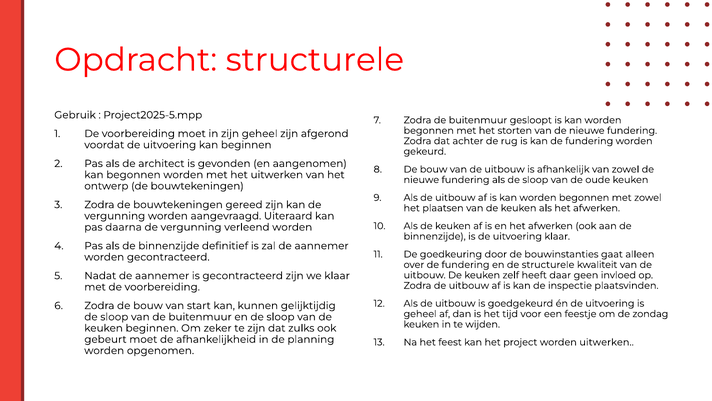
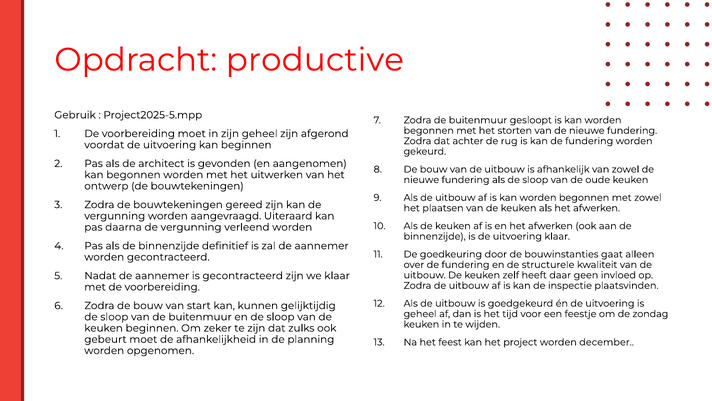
Opdracht structurele: structurele -> productive
worden uitwerken: uitwerken -> december
